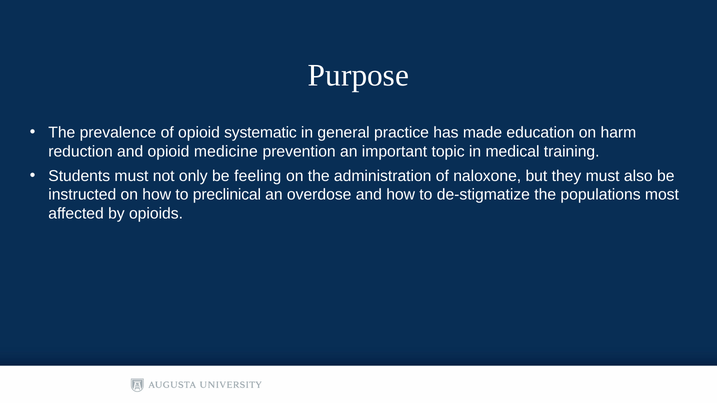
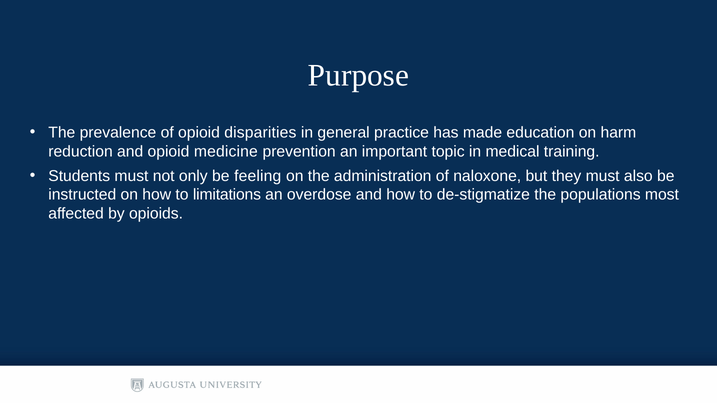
systematic: systematic -> disparities
preclinical: preclinical -> limitations
